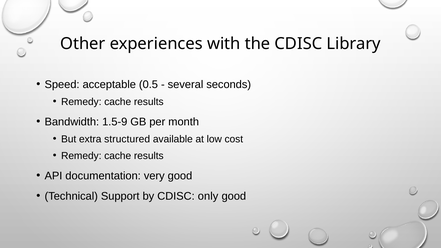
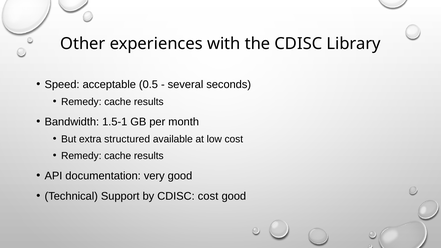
1.5-9: 1.5-9 -> 1.5-1
CDISC only: only -> cost
